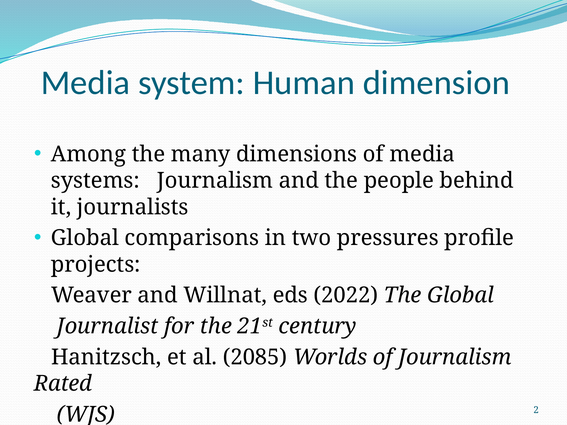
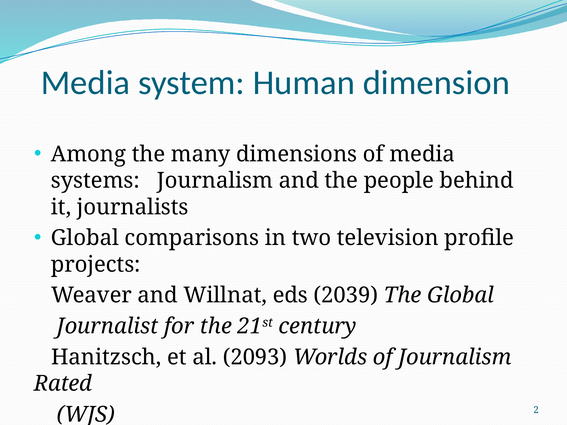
pressures: pressures -> television
2022: 2022 -> 2039
2085: 2085 -> 2093
